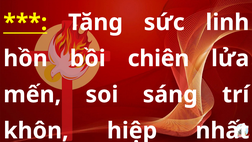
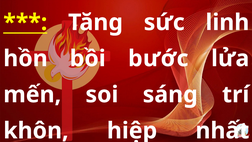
chiên: chiên -> bước
